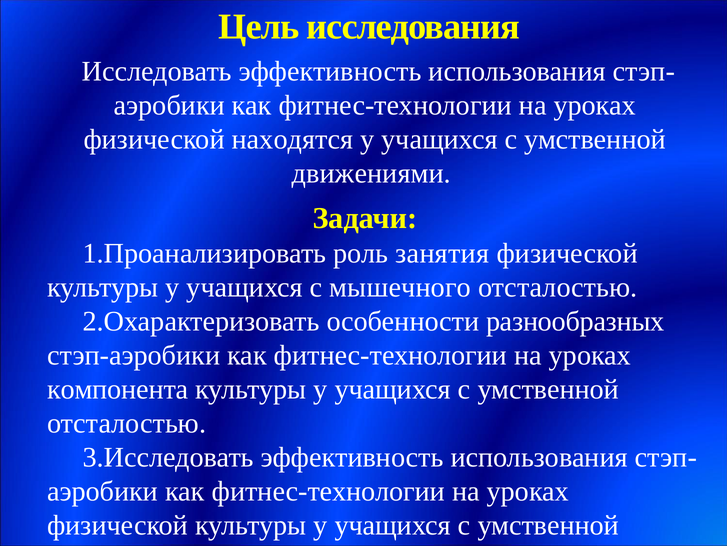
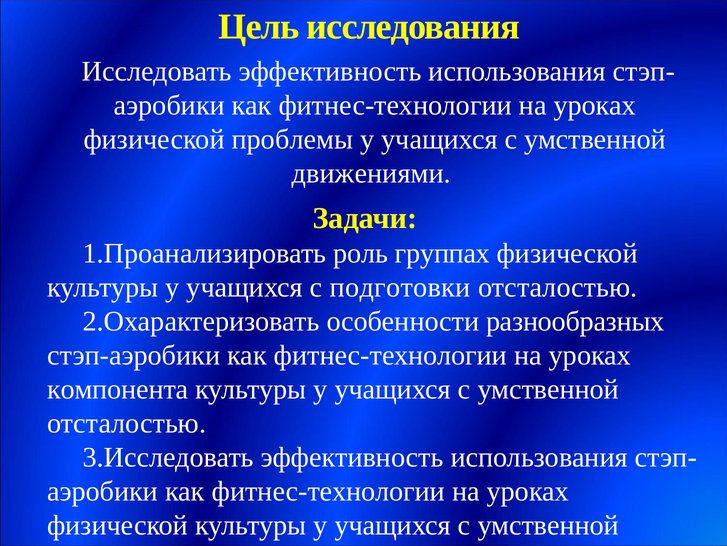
находятся: находятся -> проблемы
занятия: занятия -> группах
мышечного: мышечного -> подготовки
